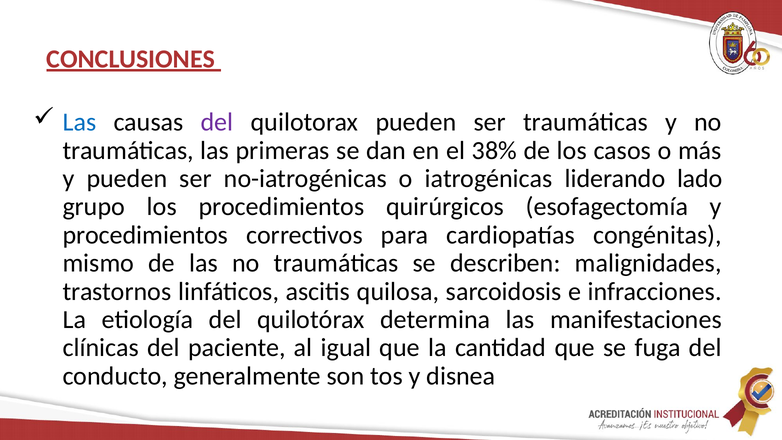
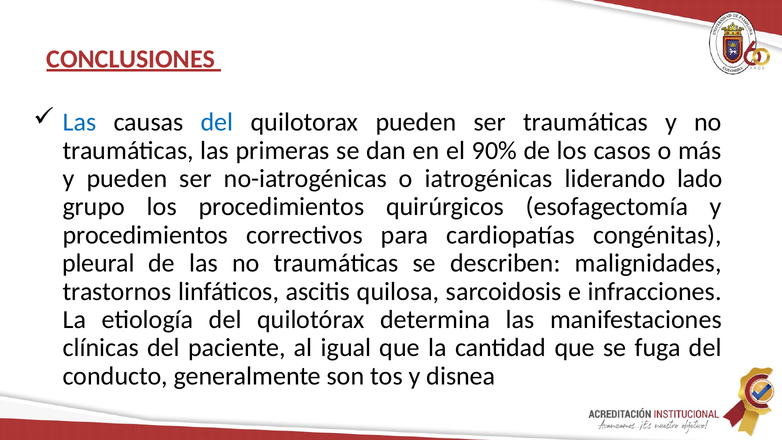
del at (217, 122) colour: purple -> blue
38%: 38% -> 90%
mismo: mismo -> pleural
